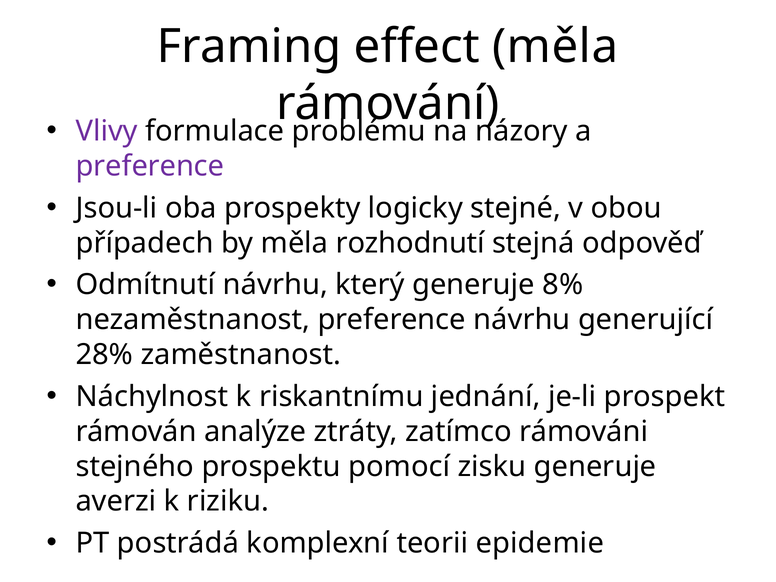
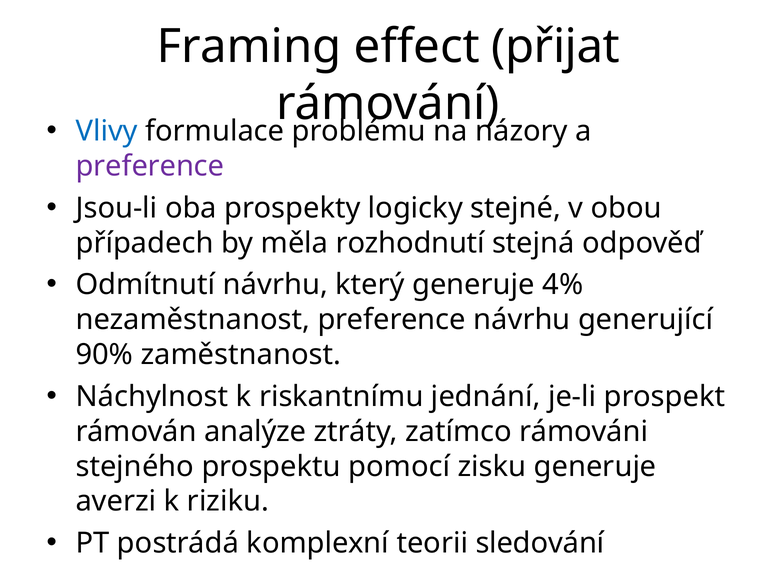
effect měla: měla -> přijat
Vlivy colour: purple -> blue
8%: 8% -> 4%
28%: 28% -> 90%
epidemie: epidemie -> sledování
